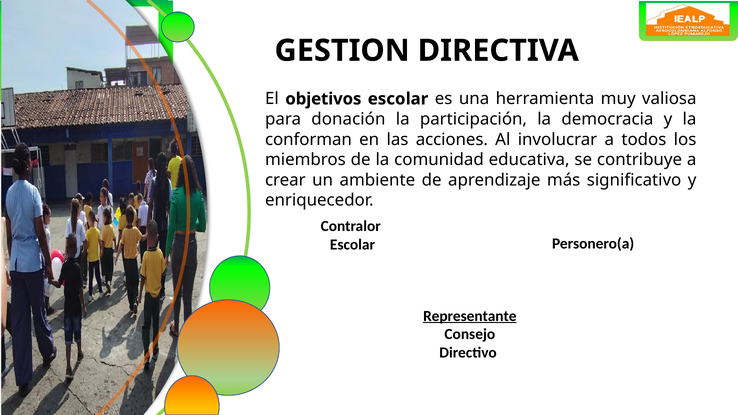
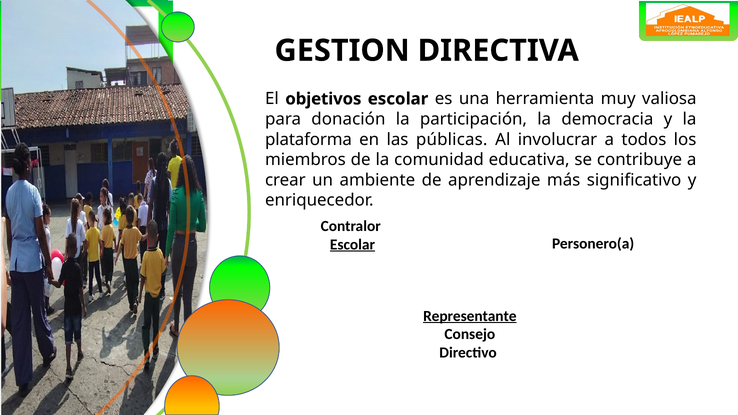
conforman: conforman -> plataforma
acciones: acciones -> públicas
Escolar at (352, 245) underline: none -> present
